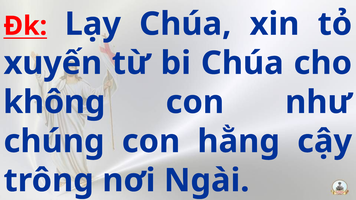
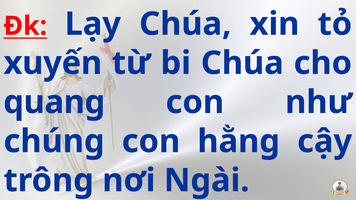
không: không -> quang
